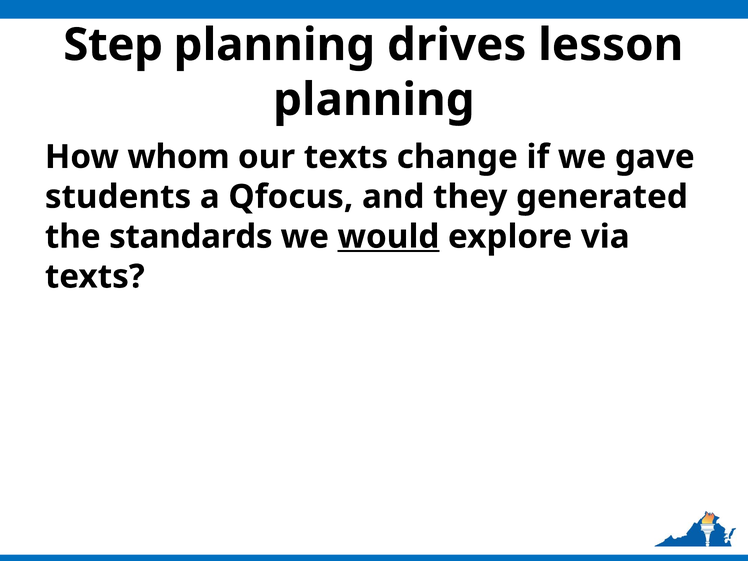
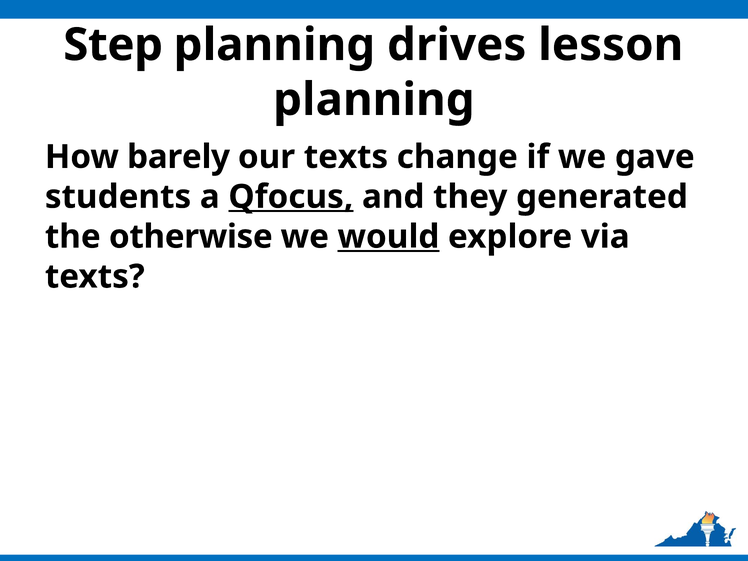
whom: whom -> barely
Qfocus underline: none -> present
standards: standards -> otherwise
